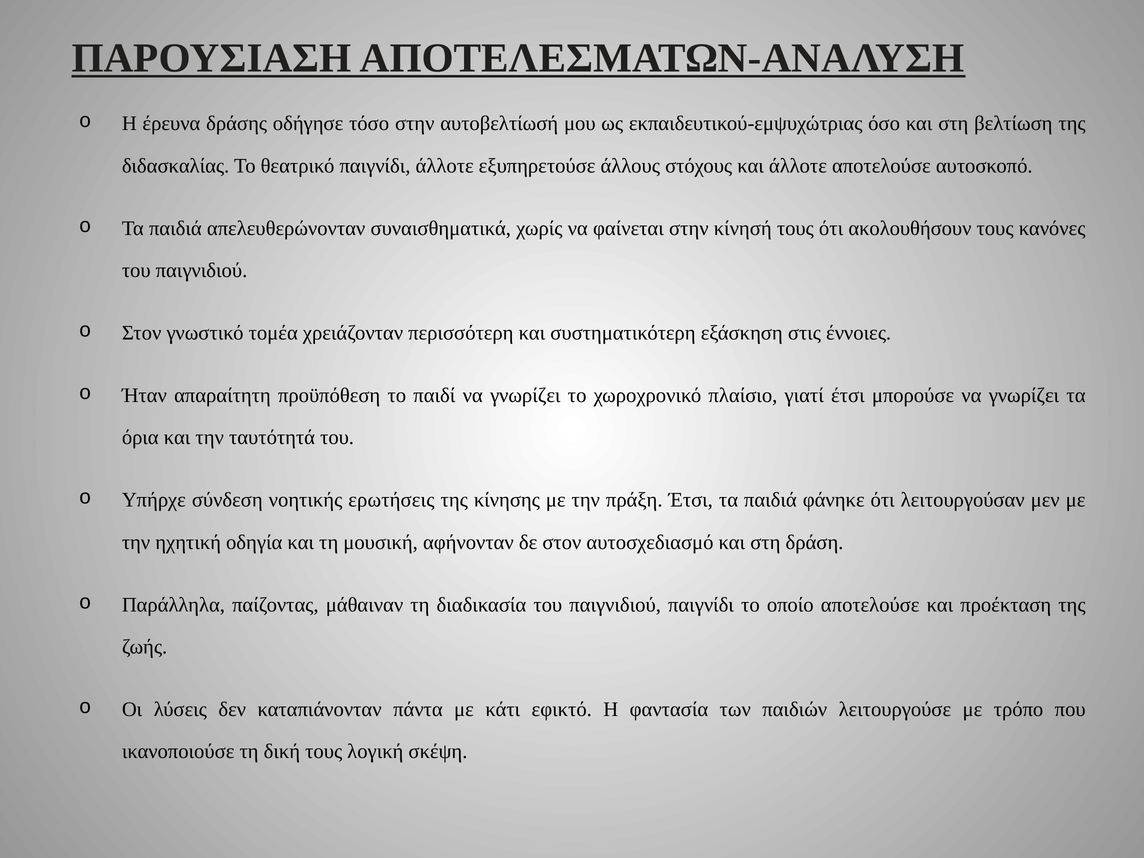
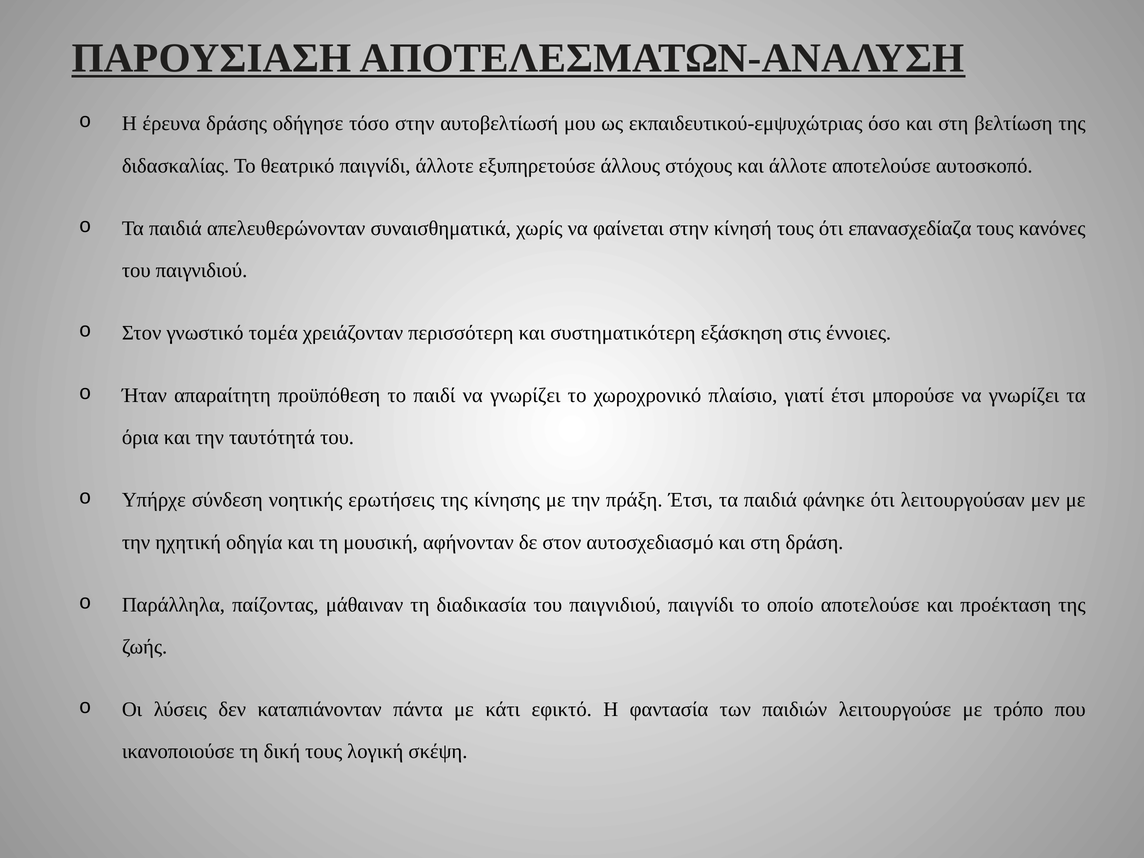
ακολουθήσουν: ακολουθήσουν -> επανασχεδίαζα
